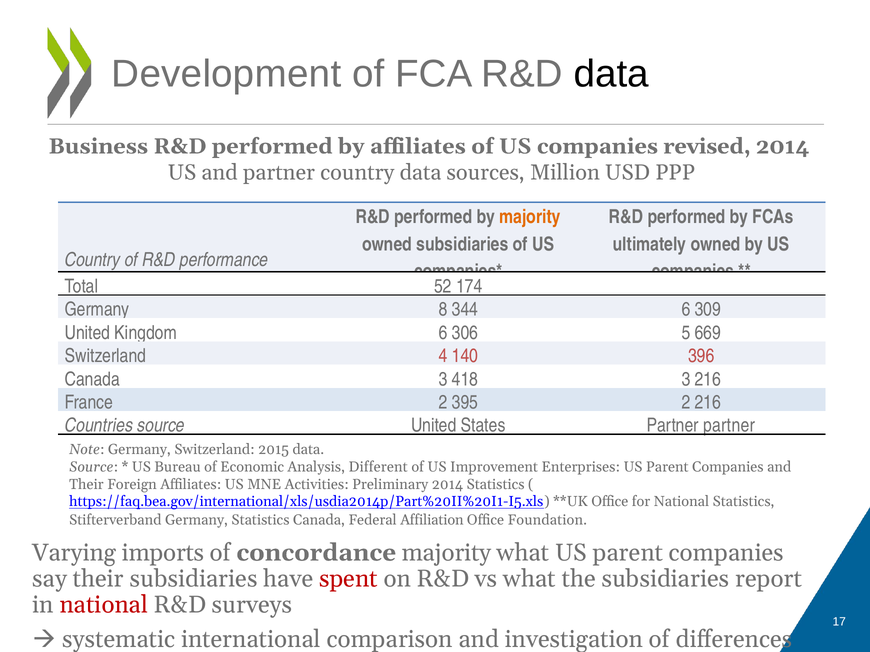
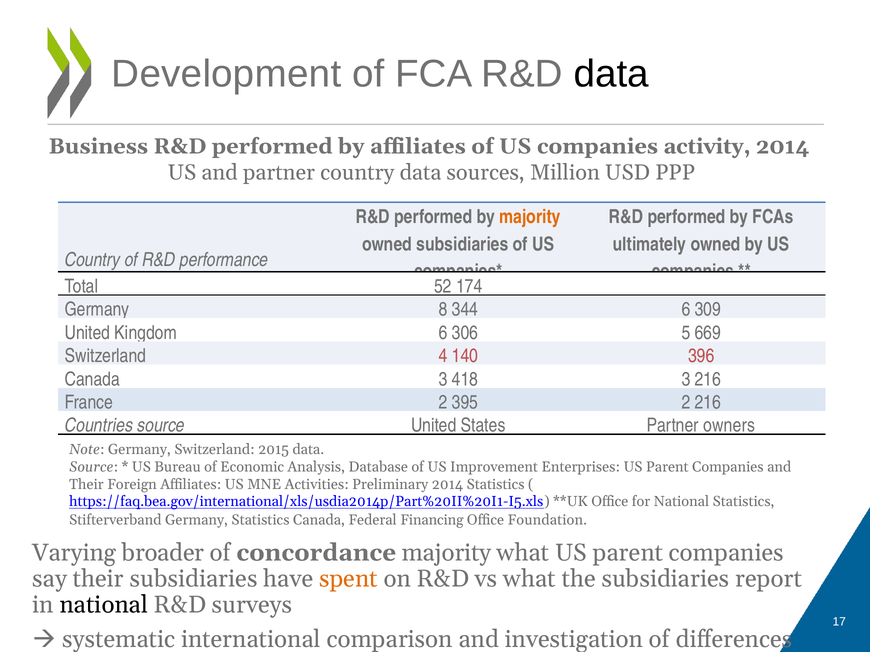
revised: revised -> activity
Partner partner: partner -> owners
Different: Different -> Database
Affiliation: Affiliation -> Financing
imports: imports -> broader
spent colour: red -> orange
national at (104, 605) colour: red -> black
